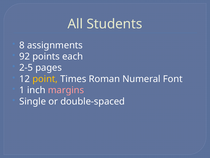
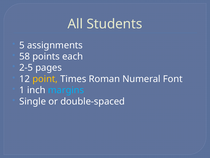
8: 8 -> 5
92: 92 -> 58
margins colour: pink -> light blue
